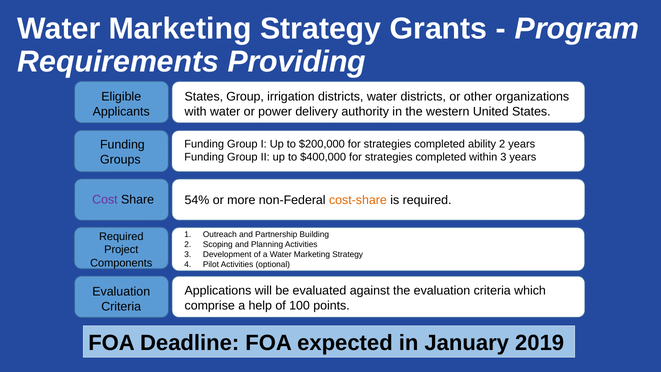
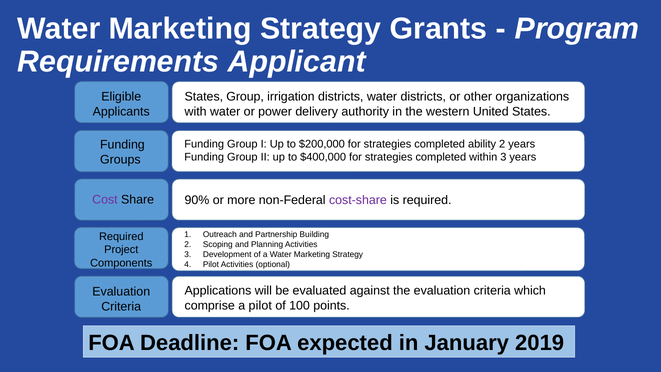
Providing: Providing -> Applicant
54%: 54% -> 90%
cost-share colour: orange -> purple
a help: help -> pilot
